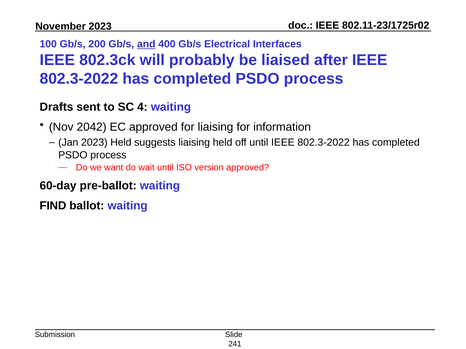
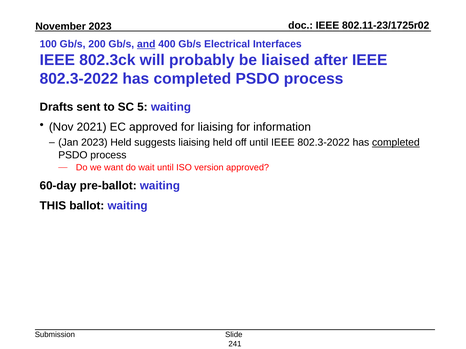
4: 4 -> 5
2042: 2042 -> 2021
completed at (396, 143) underline: none -> present
FIND: FIND -> THIS
